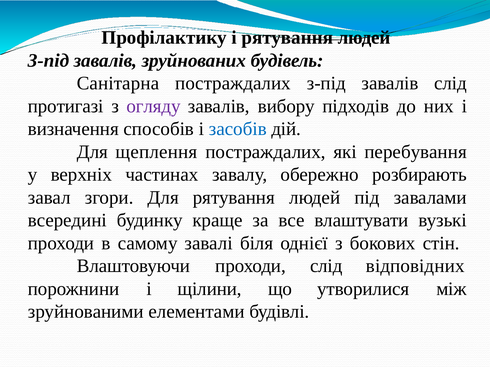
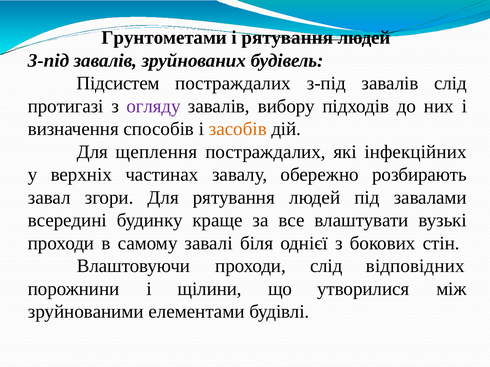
Профілактику: Профілактику -> Грунтометами
Санітарна: Санітарна -> Підсистем
засобів colour: blue -> orange
перебування: перебування -> інфекційних
